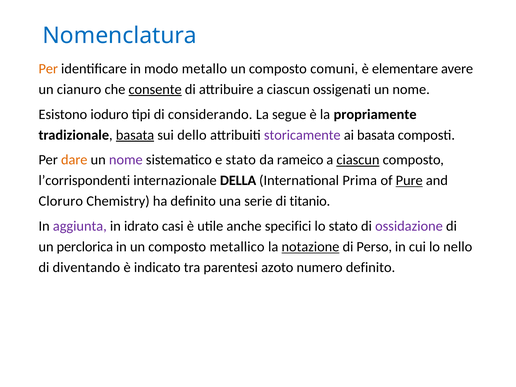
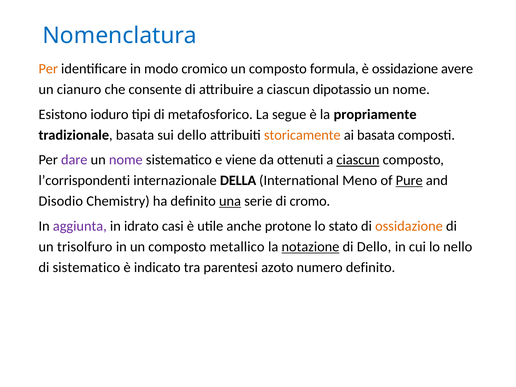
metallo: metallo -> cromico
comuni: comuni -> formula
è elementare: elementare -> ossidazione
consente underline: present -> none
ossigenati: ossigenati -> dipotassio
considerando: considerando -> metafosforico
basata at (135, 135) underline: present -> none
storicamente colour: purple -> orange
dare colour: orange -> purple
e stato: stato -> viene
rameico: rameico -> ottenuti
Prima: Prima -> Meno
Cloruro: Cloruro -> Disodio
una underline: none -> present
titanio: titanio -> cromo
specifici: specifici -> protone
ossidazione at (409, 226) colour: purple -> orange
perclorica: perclorica -> trisolfuro
di Perso: Perso -> Dello
di diventando: diventando -> sistematico
